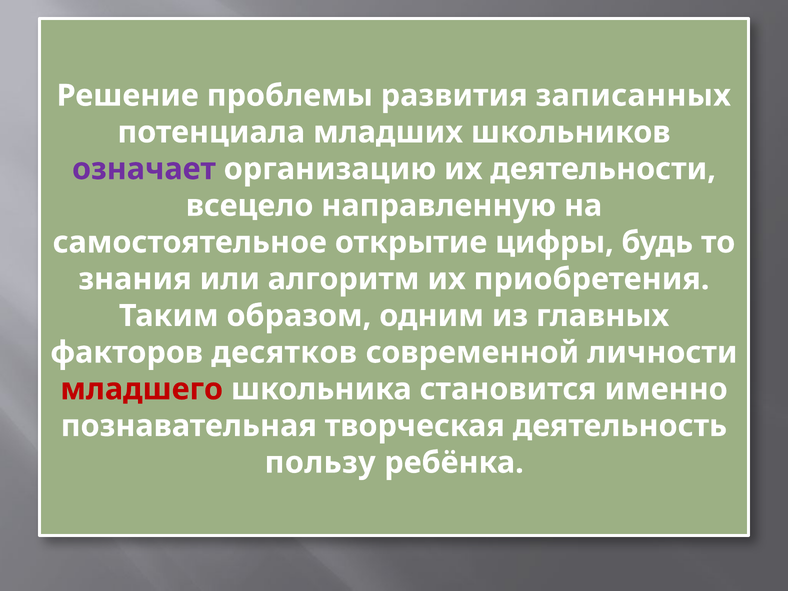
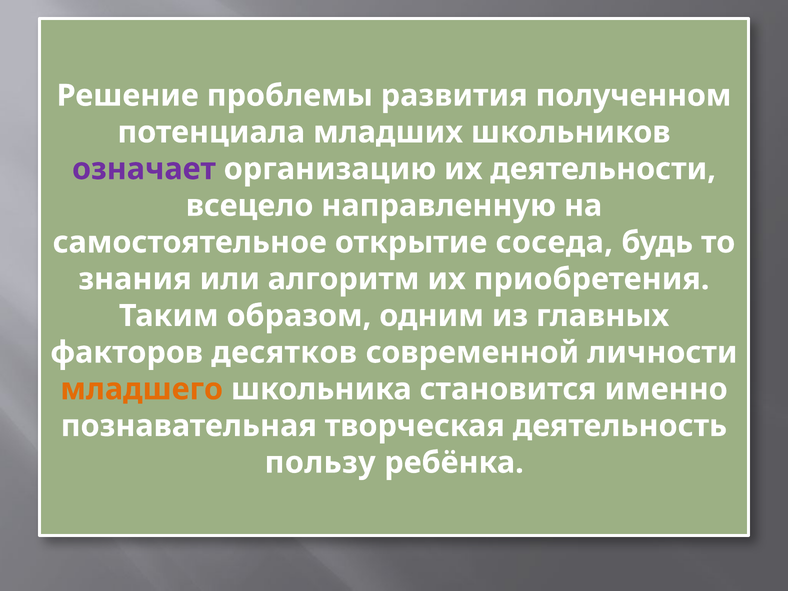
записанных: записанных -> полученном
цифры: цифры -> соседа
младшего colour: red -> orange
